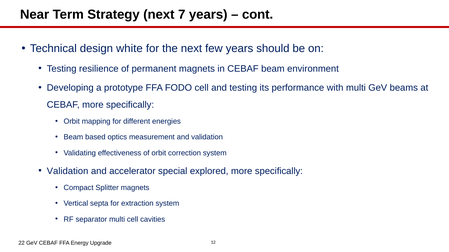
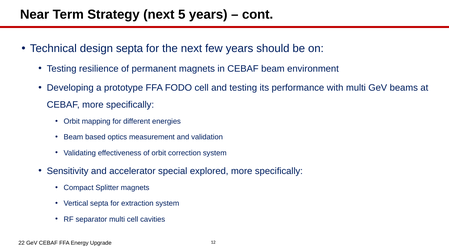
7: 7 -> 5
design white: white -> septa
Validation at (68, 171): Validation -> Sensitivity
